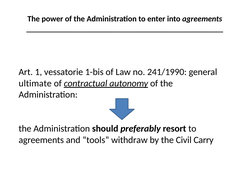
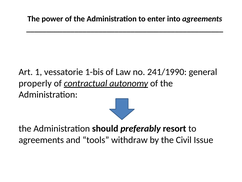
ultimate: ultimate -> properly
Carry: Carry -> Issue
